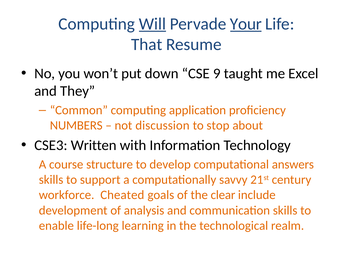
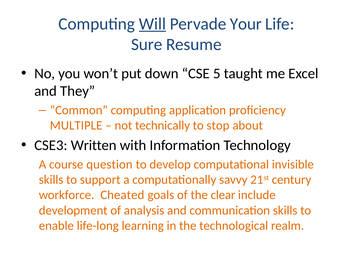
Your underline: present -> none
That: That -> Sure
9: 9 -> 5
NUMBERS: NUMBERS -> MULTIPLE
discussion: discussion -> technically
structure: structure -> question
answers: answers -> invisible
